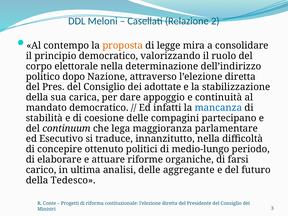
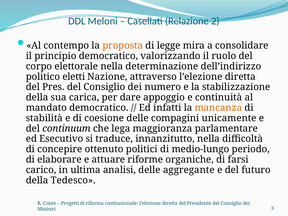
dopo: dopo -> eletti
adottate: adottate -> numero
mancanza colour: blue -> orange
partecipano: partecipano -> unicamente
